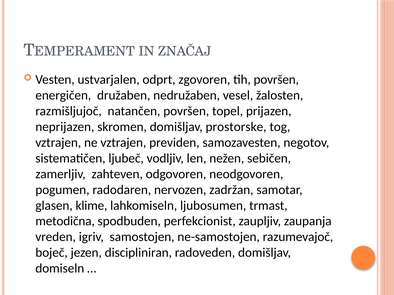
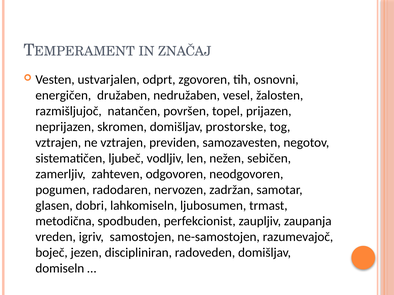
tih površen: površen -> osnovni
klime: klime -> dobri
